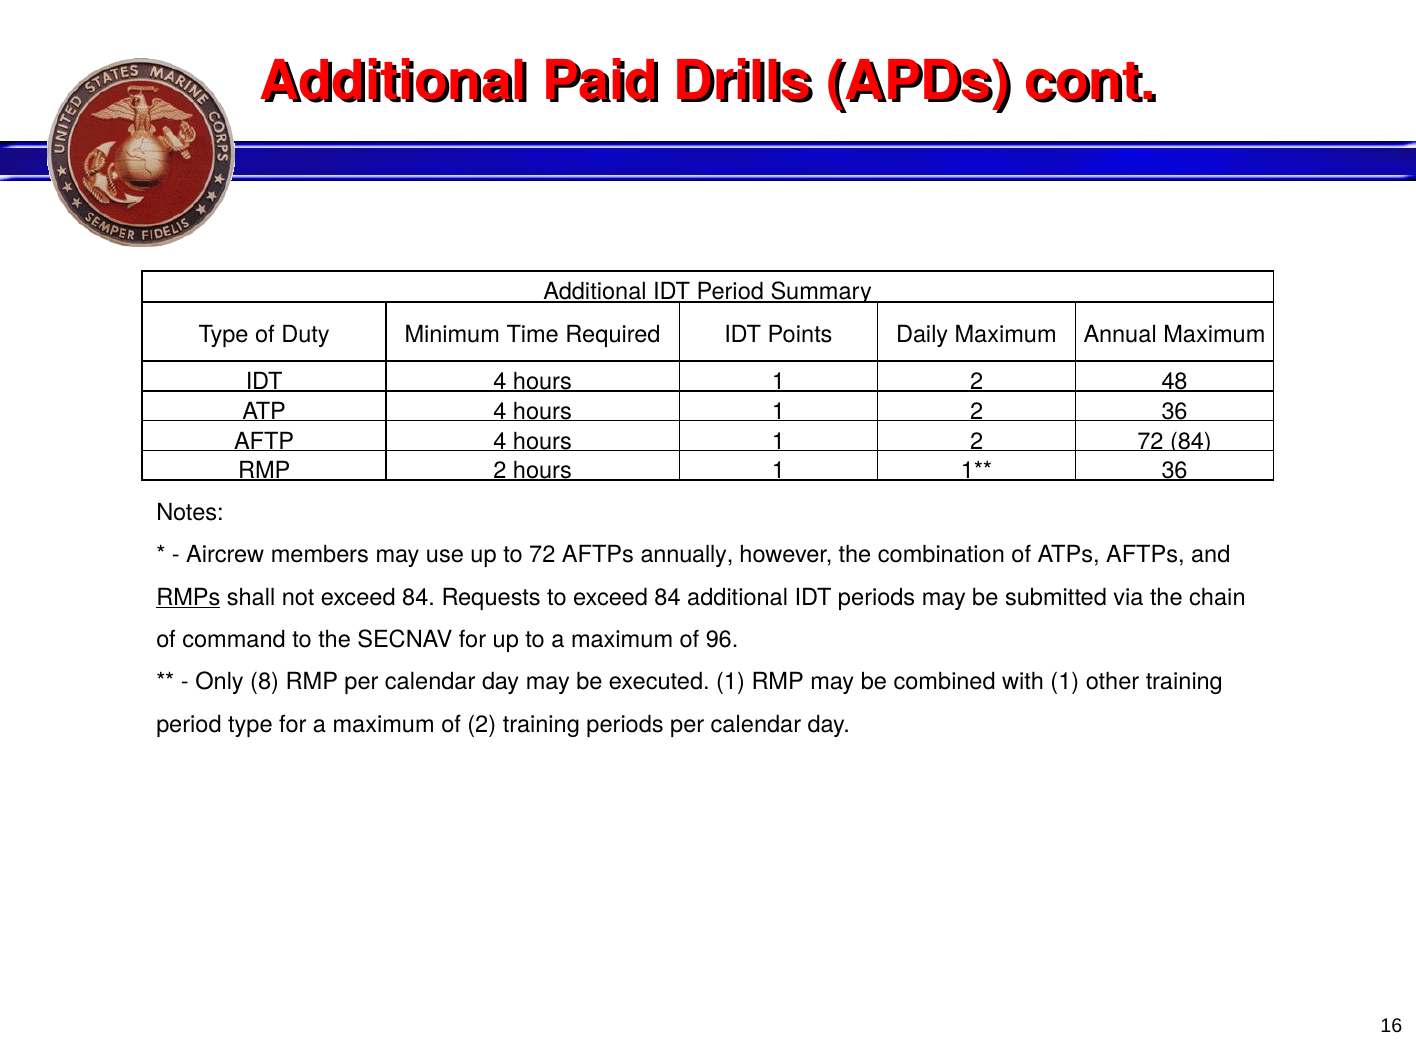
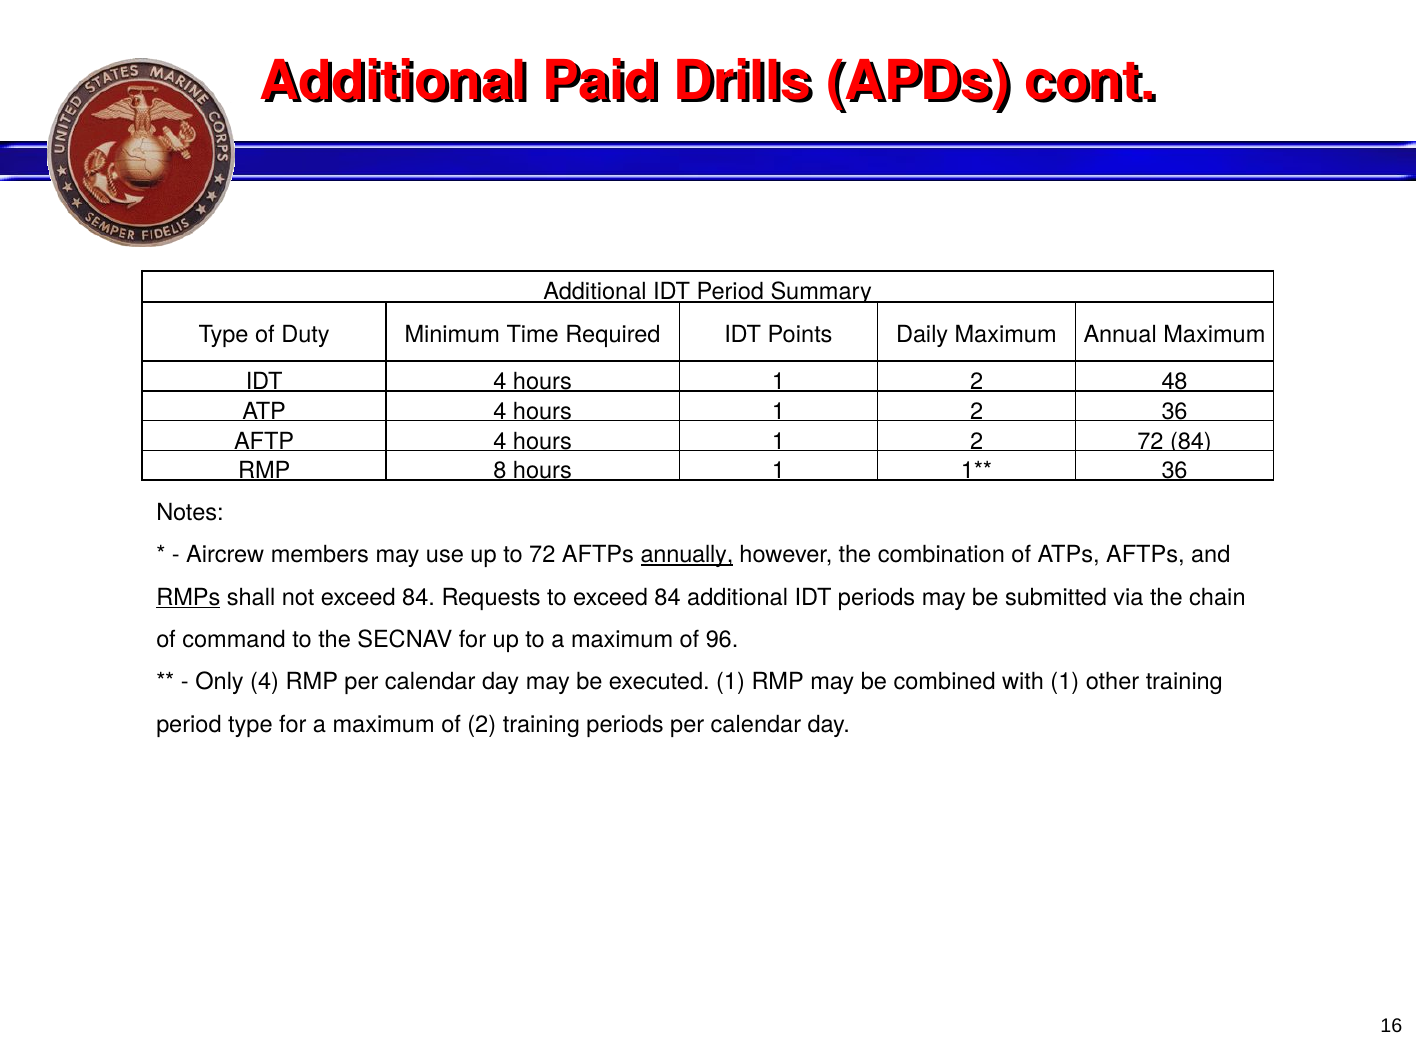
RMP 2: 2 -> 8
annually underline: none -> present
Only 8: 8 -> 4
